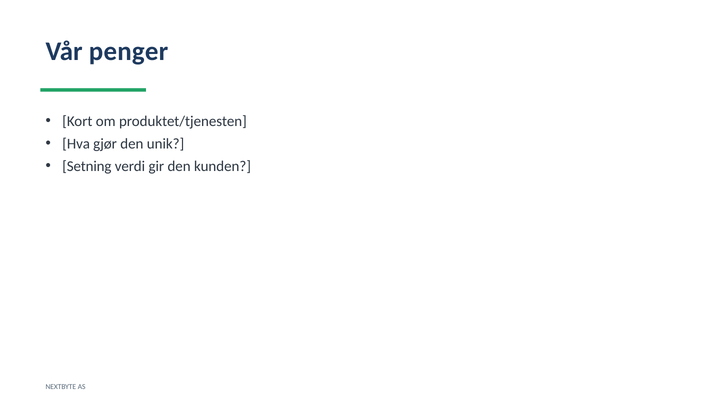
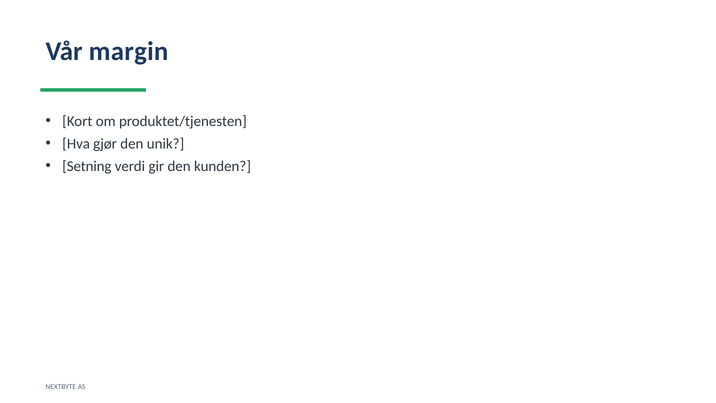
penger: penger -> margin
